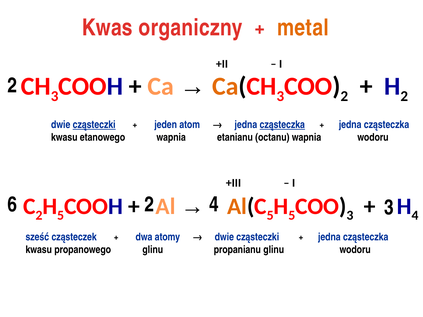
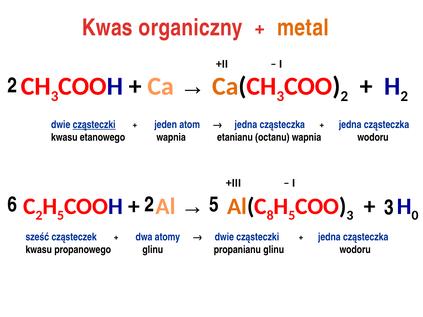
cząsteczka at (282, 125) underline: present -> none
6 4: 4 -> 5
5 at (270, 216): 5 -> 8
4 at (415, 216): 4 -> 0
